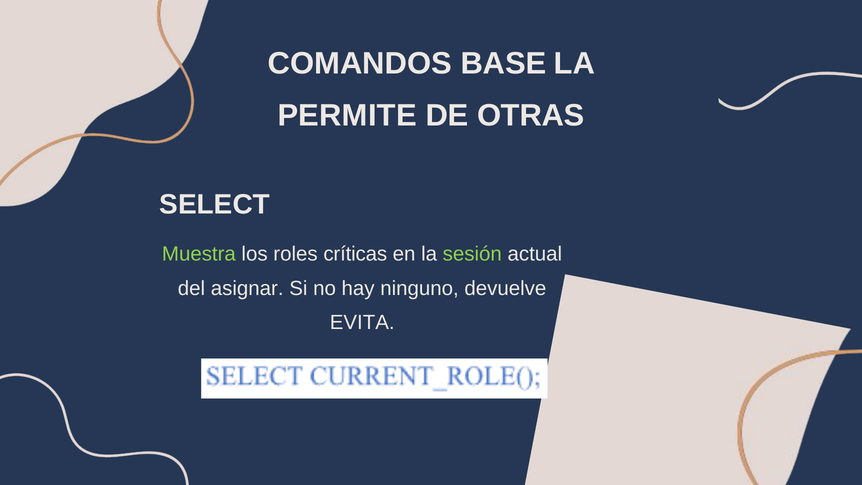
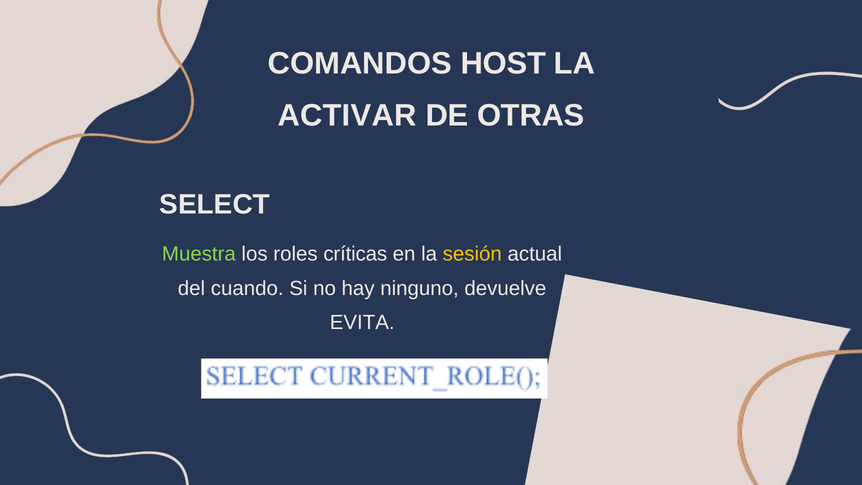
BASE: BASE -> HOST
PERMITE: PERMITE -> ACTIVAR
sesión colour: light green -> yellow
asignar: asignar -> cuando
